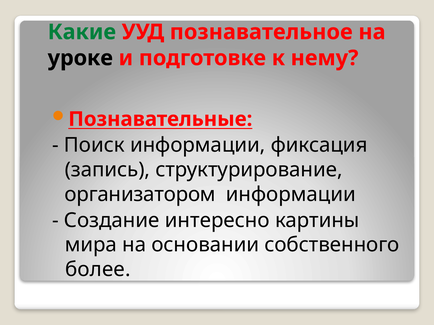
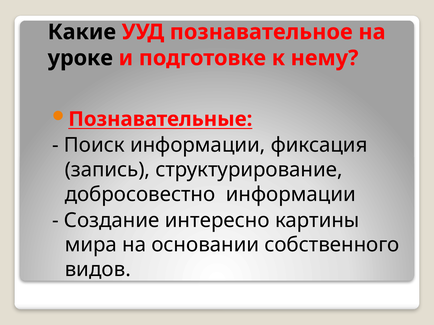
Какие colour: green -> black
организатором: организатором -> добросовестно
более: более -> видов
